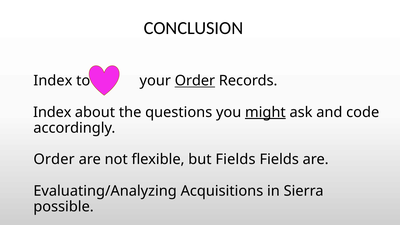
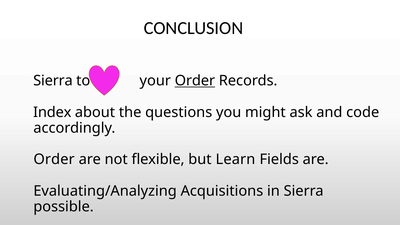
Index at (53, 81): Index -> Sierra
might underline: present -> none
but Fields: Fields -> Learn
